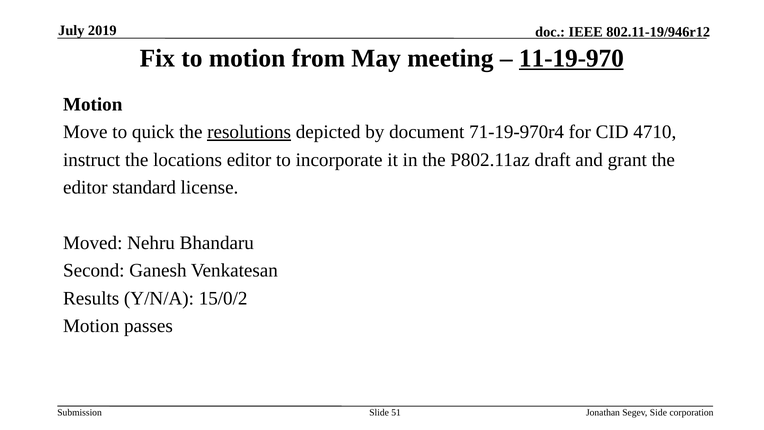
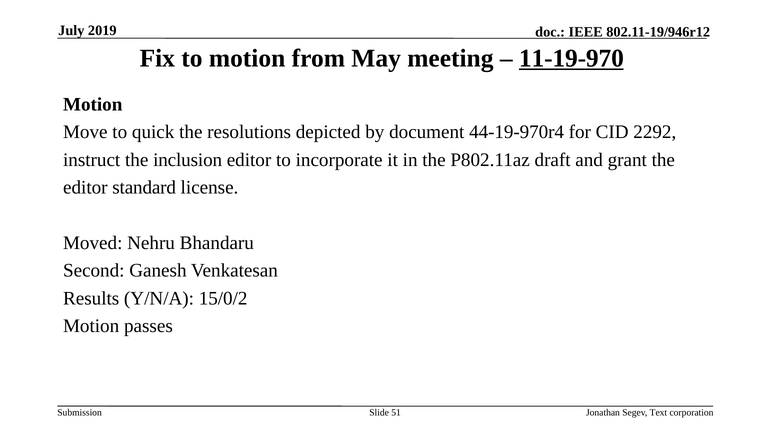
resolutions underline: present -> none
71-19-970r4: 71-19-970r4 -> 44-19-970r4
4710: 4710 -> 2292
locations: locations -> inclusion
Side: Side -> Text
